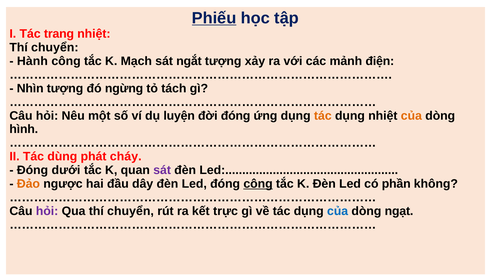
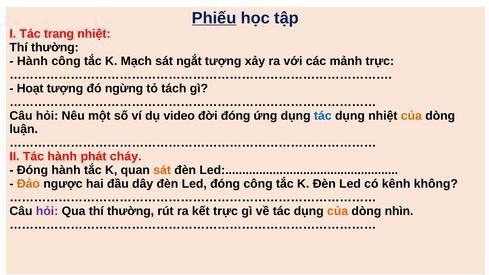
chuyển at (55, 48): chuyển -> thường
mảnh điện: điện -> trực
Nhìn: Nhìn -> Hoạt
luyện: luyện -> video
tác at (323, 116) colour: orange -> blue
hình: hình -> luận
Tác dùng: dùng -> hành
Đóng dưới: dưới -> hành
sát at (162, 170) colour: purple -> orange
công at (258, 184) underline: present -> none
phần: phần -> kênh
Qua thí chuyển: chuyển -> thường
của at (338, 211) colour: blue -> orange
ngạt: ngạt -> nhìn
